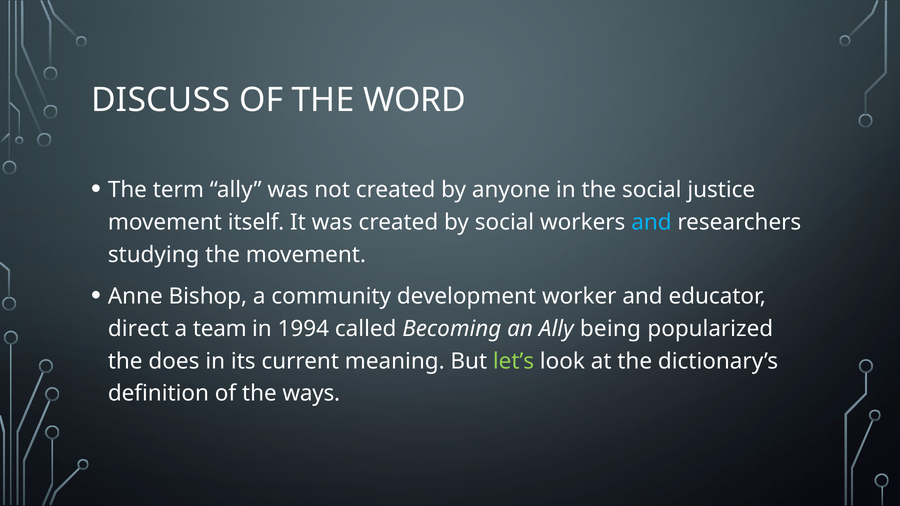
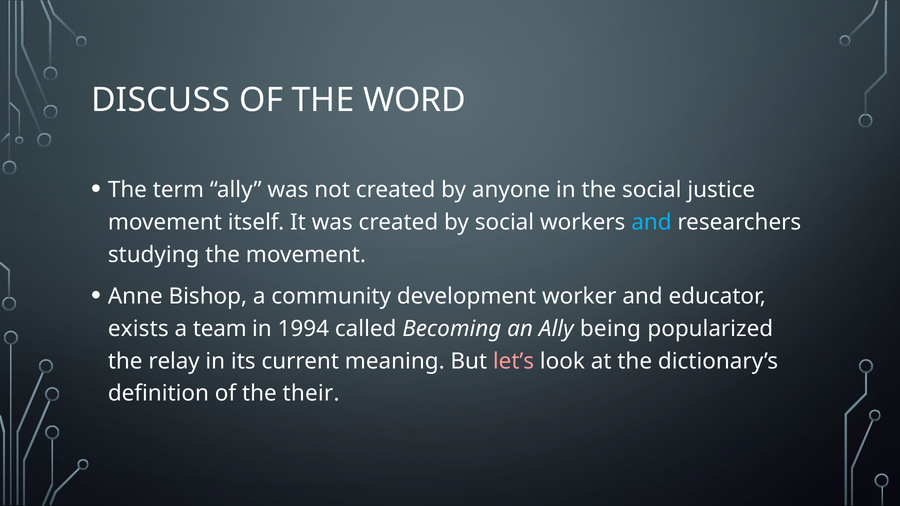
direct: direct -> exists
does: does -> relay
let’s colour: light green -> pink
ways: ways -> their
